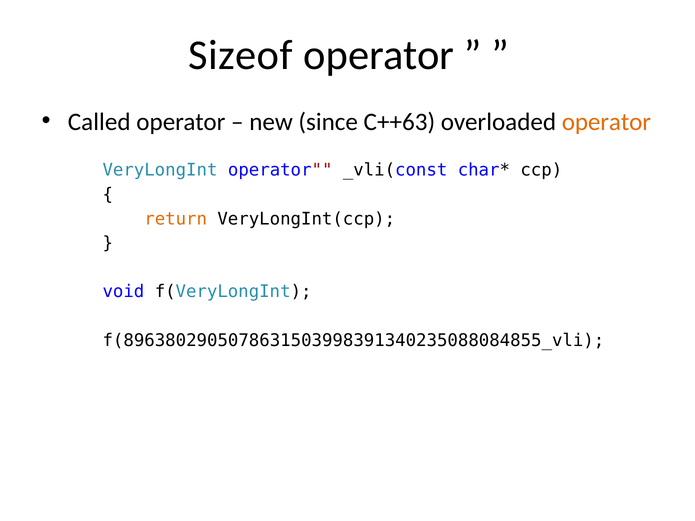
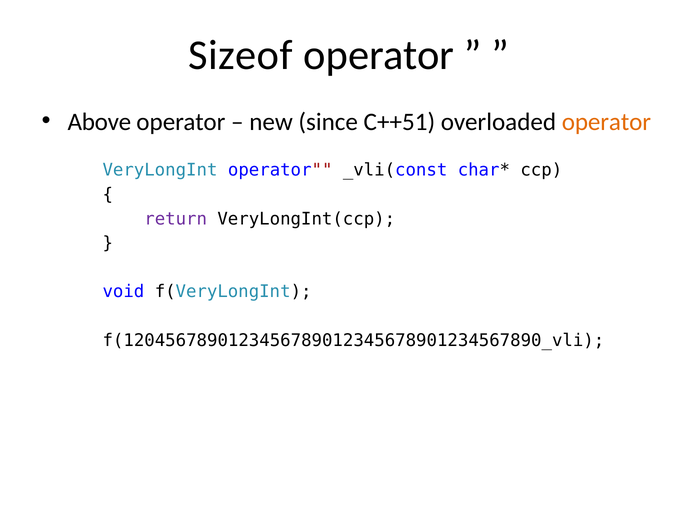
Called: Called -> Above
C++63: C++63 -> C++51
return colour: orange -> purple
f(8963802905078631503998391340235088084855_vli: f(8963802905078631503998391340235088084855_vli -> f(1204567890123456789012345678901234567890_vli
